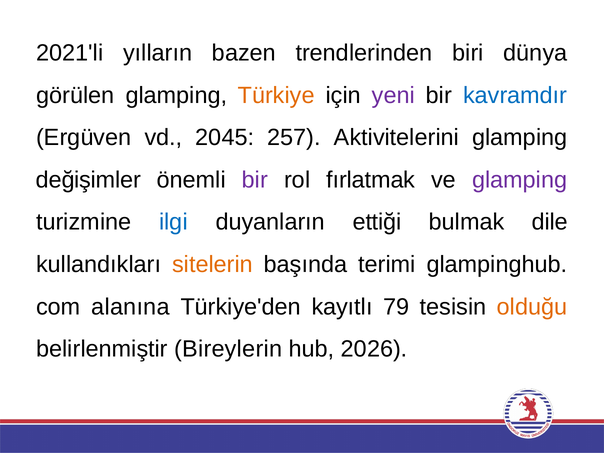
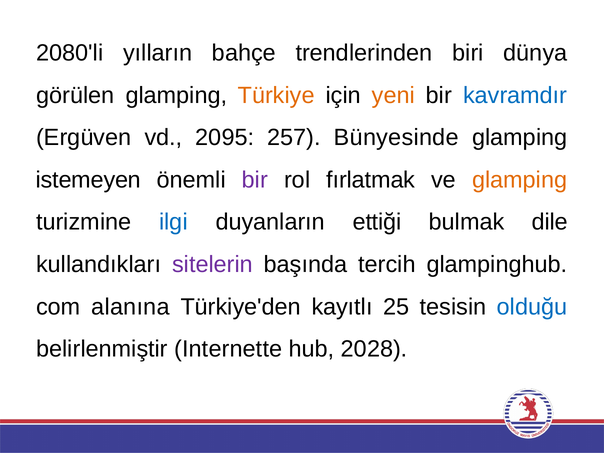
2021'li: 2021'li -> 2080'li
bazen: bazen -> bahçe
yeni colour: purple -> orange
2045: 2045 -> 2095
Aktivitelerini: Aktivitelerini -> Bünyesinde
değişimler: değişimler -> istemeyen
glamping at (520, 180) colour: purple -> orange
sitelerin colour: orange -> purple
terimi: terimi -> tercih
79: 79 -> 25
olduğu colour: orange -> blue
Bireylerin: Bireylerin -> Internette
2026: 2026 -> 2028
